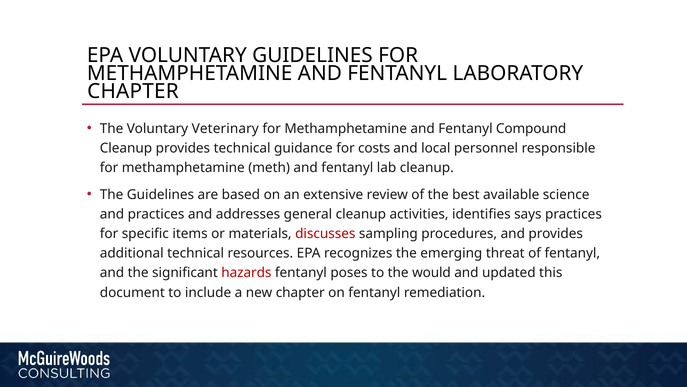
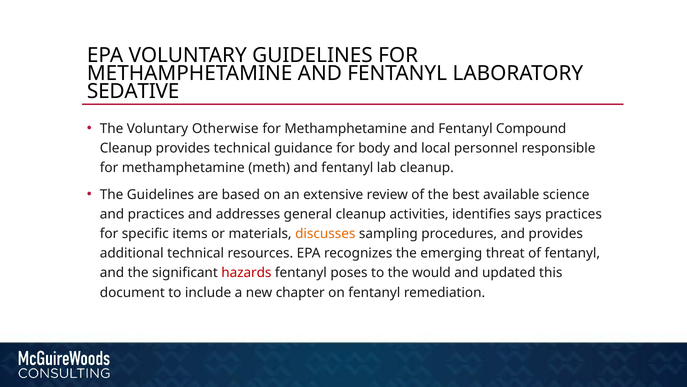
CHAPTER at (133, 91): CHAPTER -> SEDATIVE
Veterinary: Veterinary -> Otherwise
costs: costs -> body
discusses colour: red -> orange
